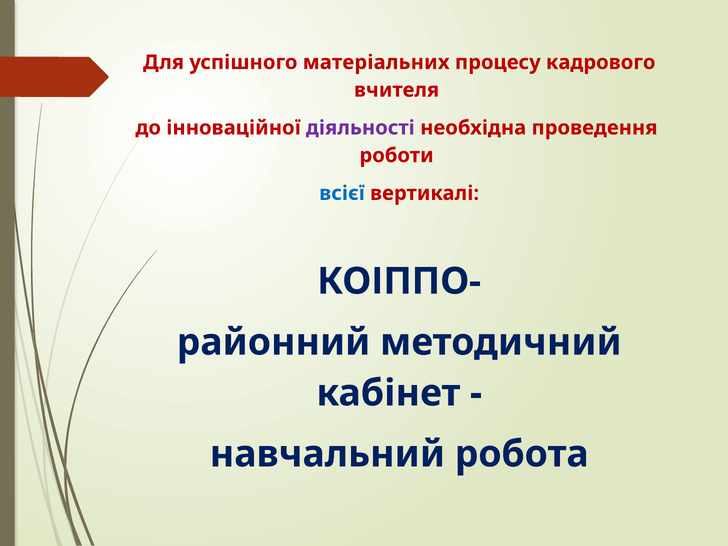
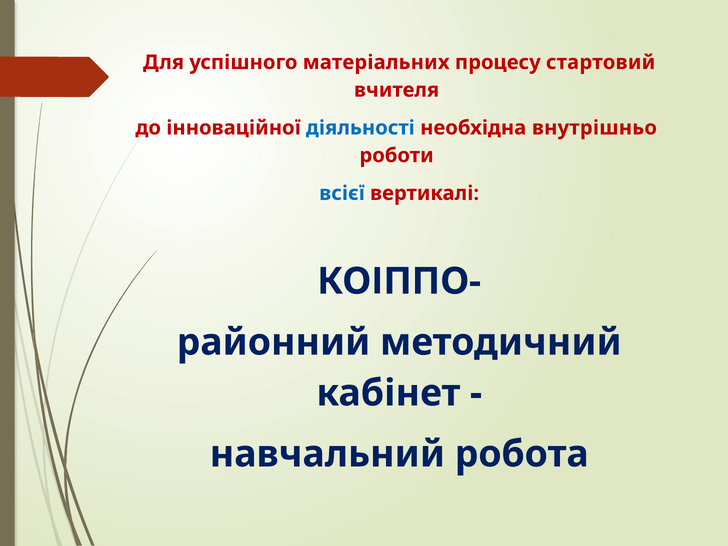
кадрового: кадрового -> стартовий
діяльності colour: purple -> blue
проведення: проведення -> внутрішньо
